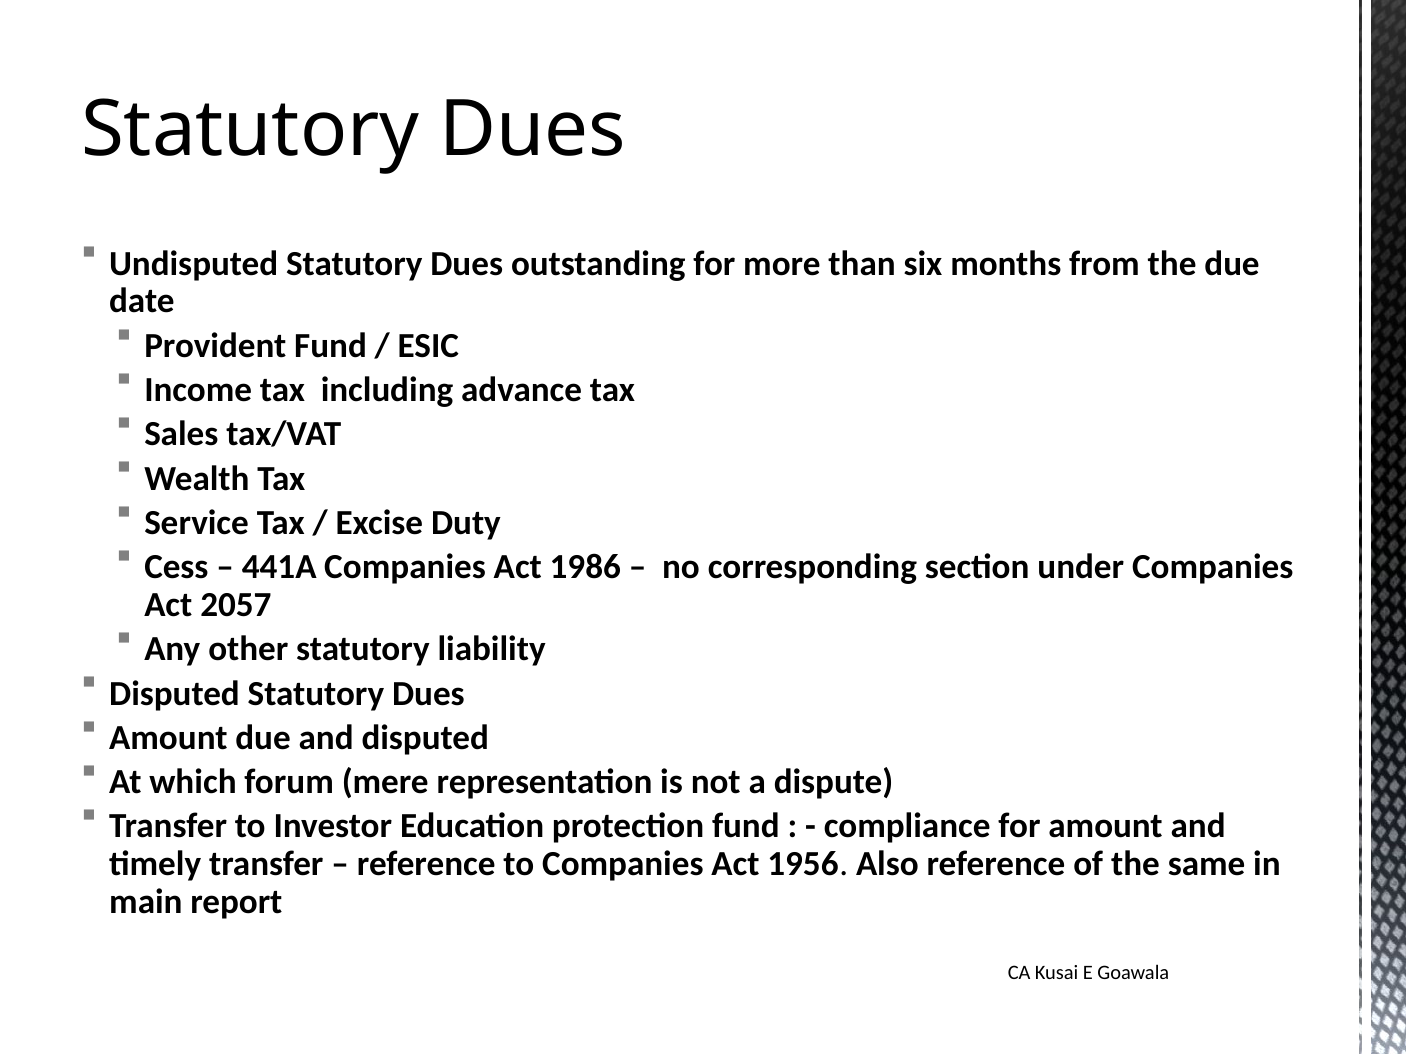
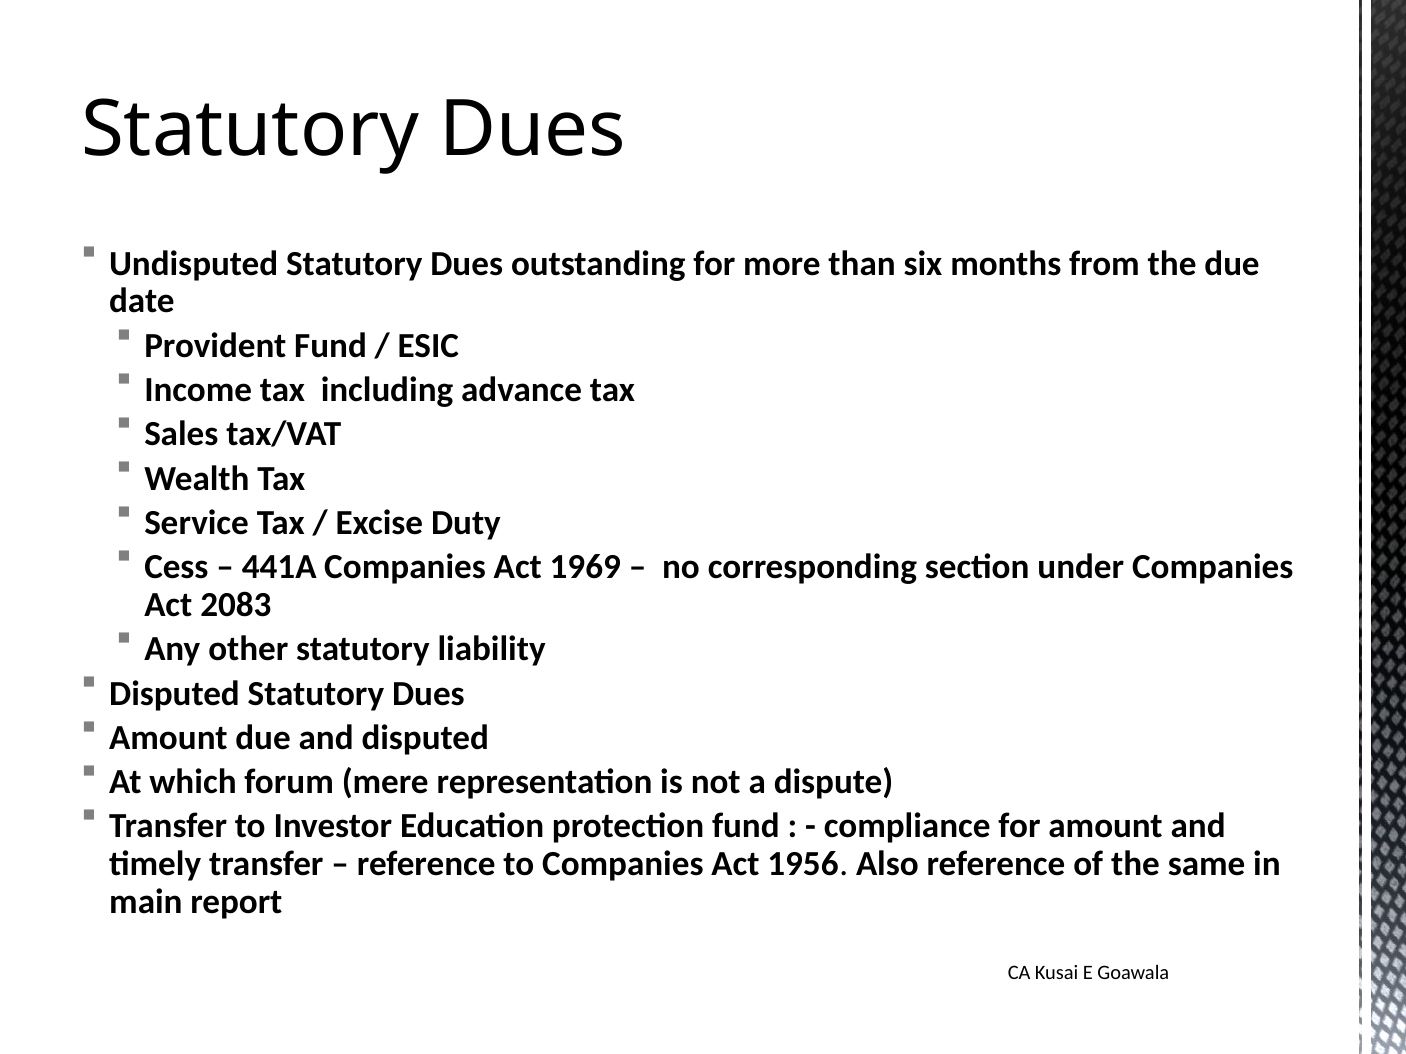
1986: 1986 -> 1969
2057: 2057 -> 2083
